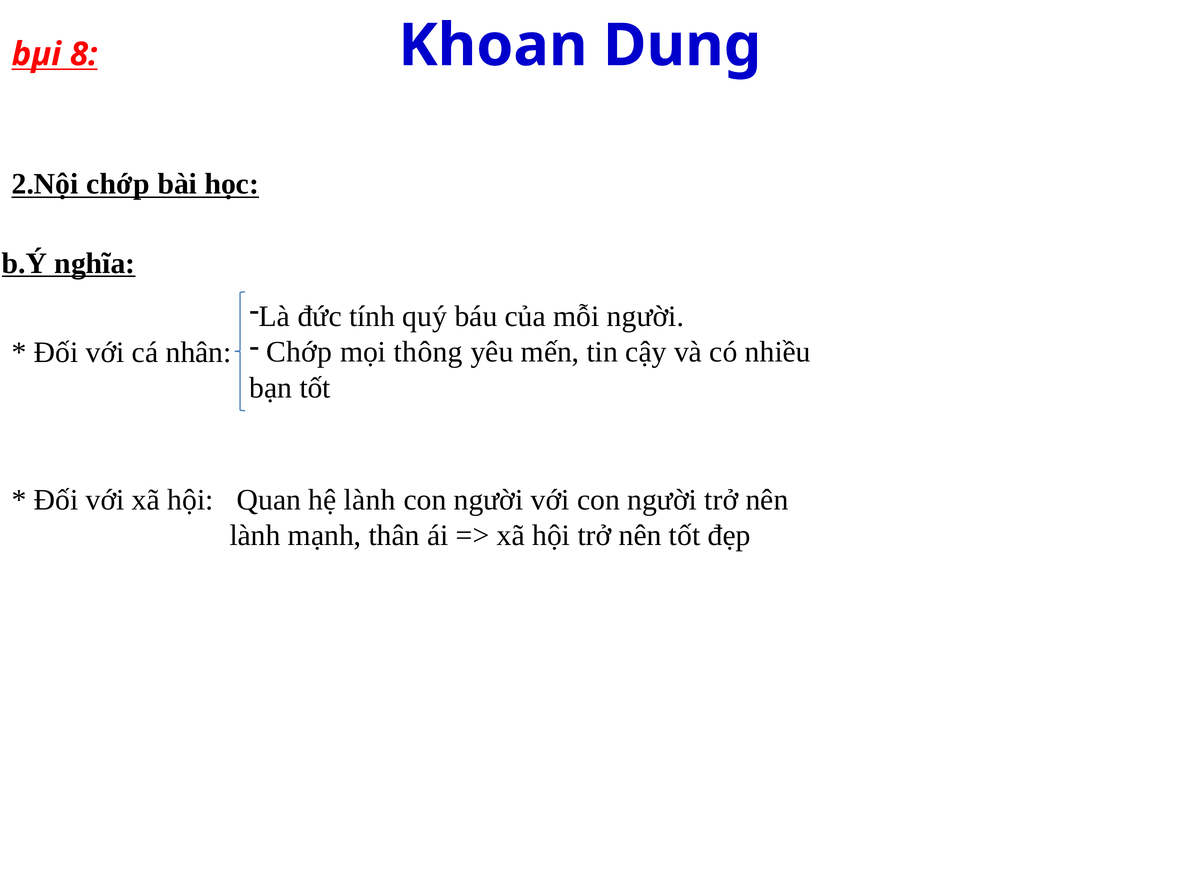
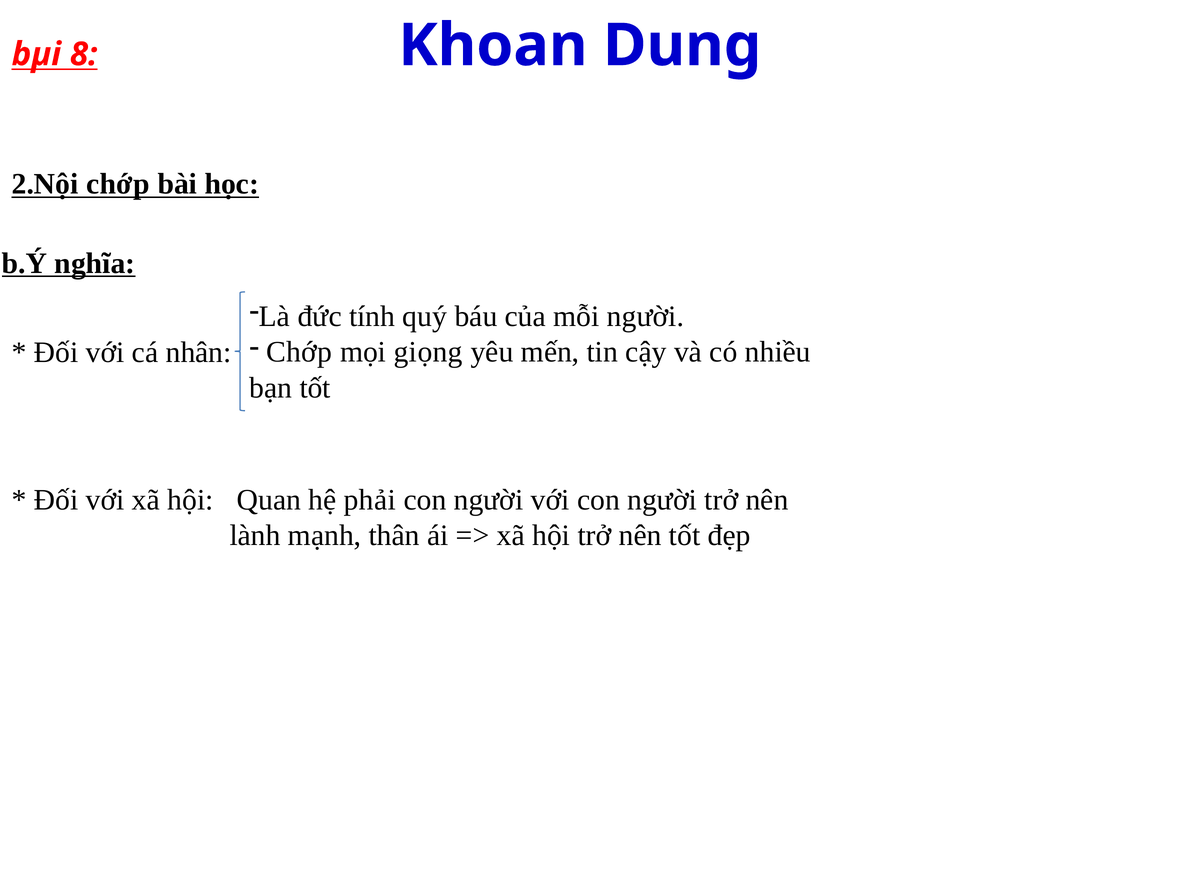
thông: thông -> giọng
hệ lành: lành -> phải
